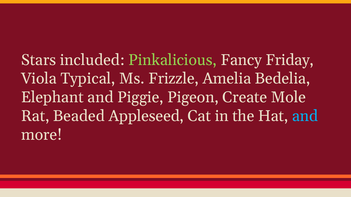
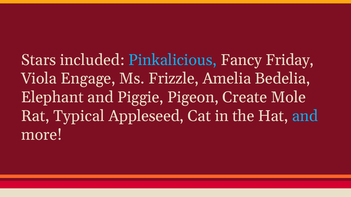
Pinkalicious colour: light green -> light blue
Typical: Typical -> Engage
Beaded: Beaded -> Typical
